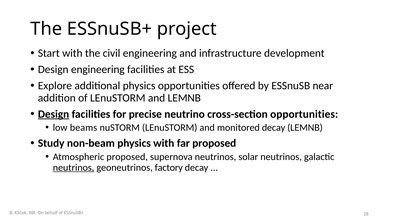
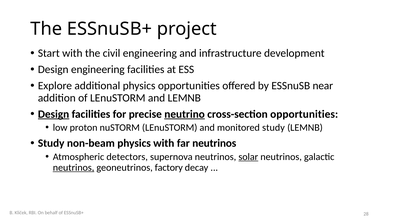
neutrino underline: none -> present
beams: beams -> proton
monitored decay: decay -> study
far proposed: proposed -> neutrinos
Atmospheric proposed: proposed -> detectors
solar underline: none -> present
